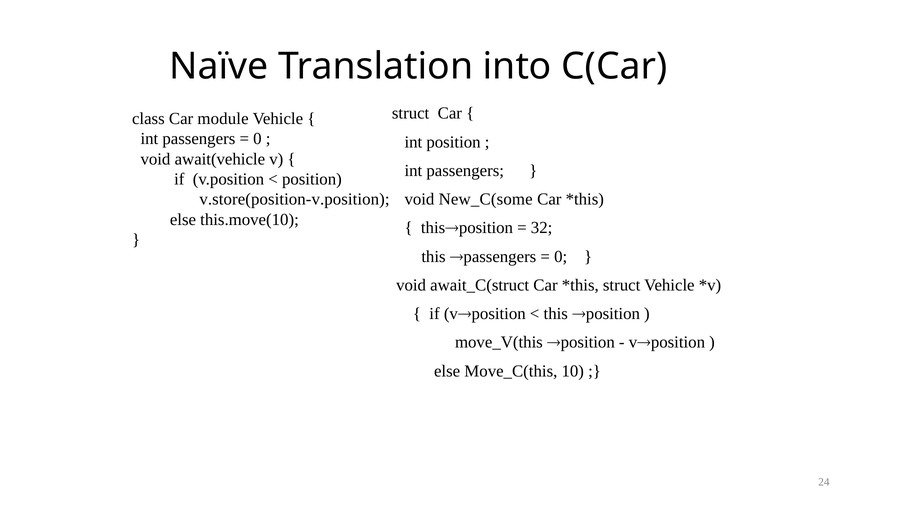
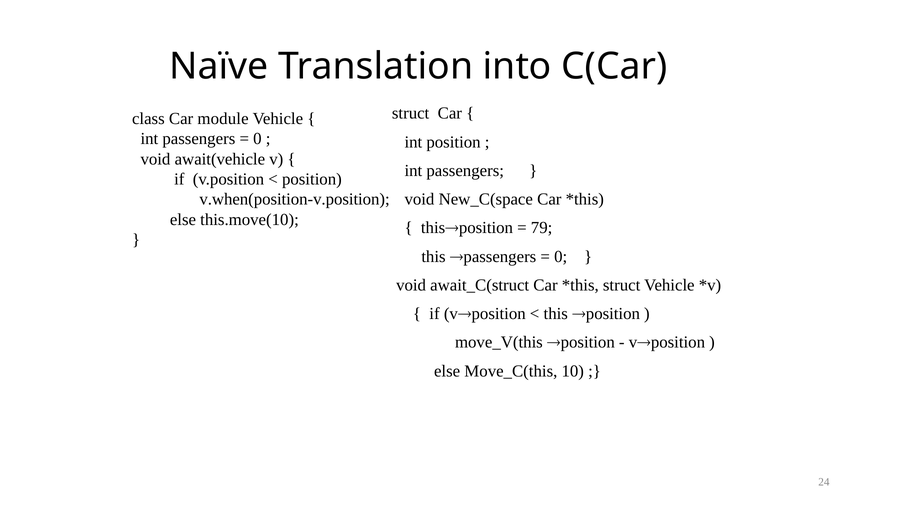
New_C(some: New_C(some -> New_C(space
v.store(position-v.position: v.store(position-v.position -> v.when(position-v.position
32: 32 -> 79
